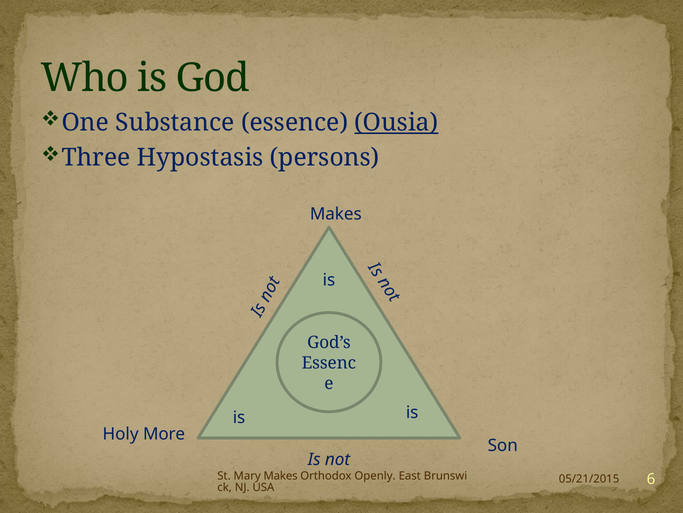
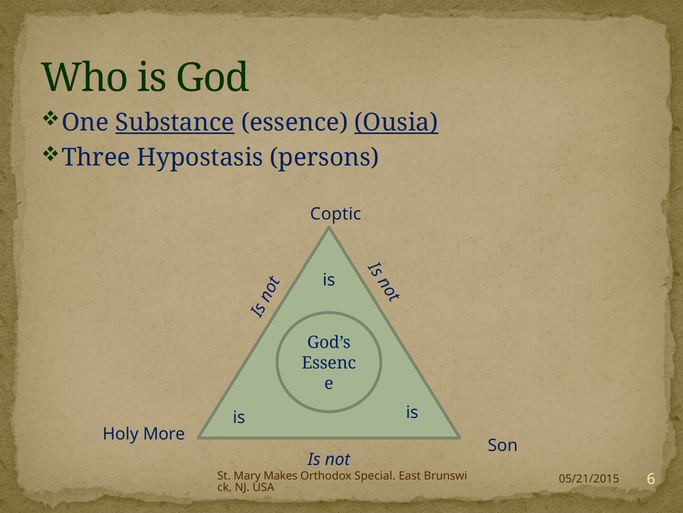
Substance underline: none -> present
Makes at (336, 214): Makes -> Coptic
Openly: Openly -> Special
